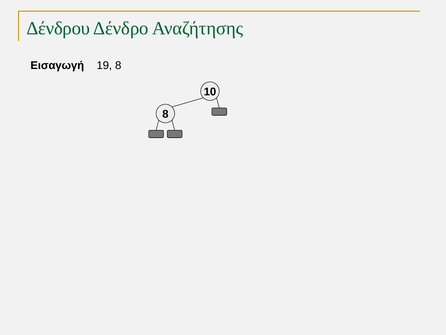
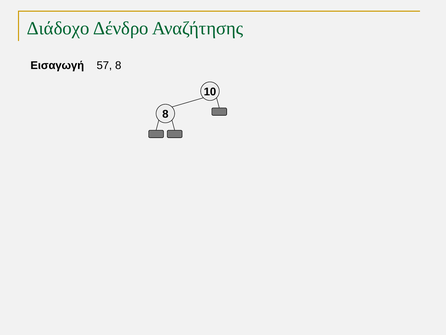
Δένδρου: Δένδρου -> Διάδοχο
19: 19 -> 57
